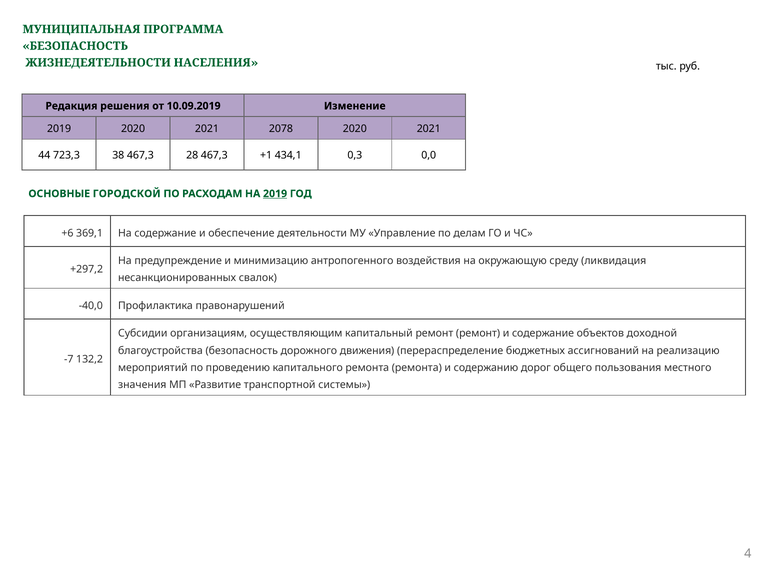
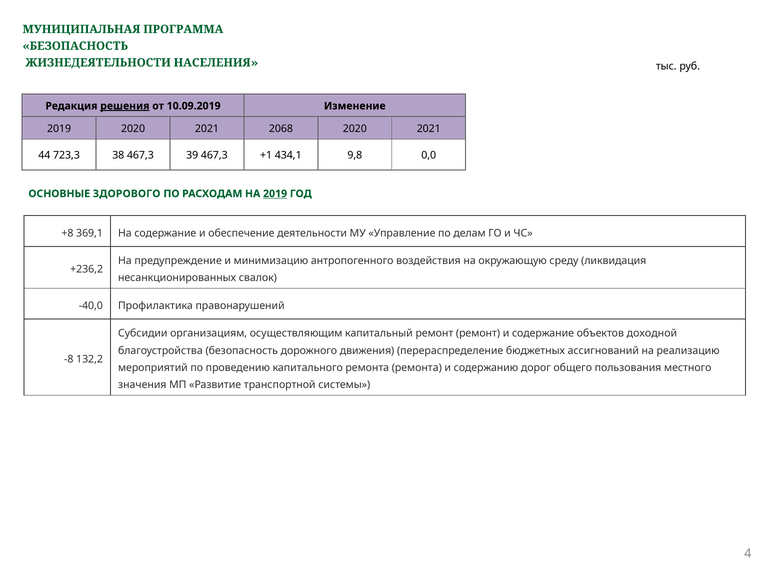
решения underline: none -> present
2078: 2078 -> 2068
28: 28 -> 39
0,3: 0,3 -> 9,8
ГОРОДСКОЙ: ГОРОДСКОЙ -> ЗДОРОВОГО
+6: +6 -> +8
+297,2: +297,2 -> +236,2
-7: -7 -> -8
